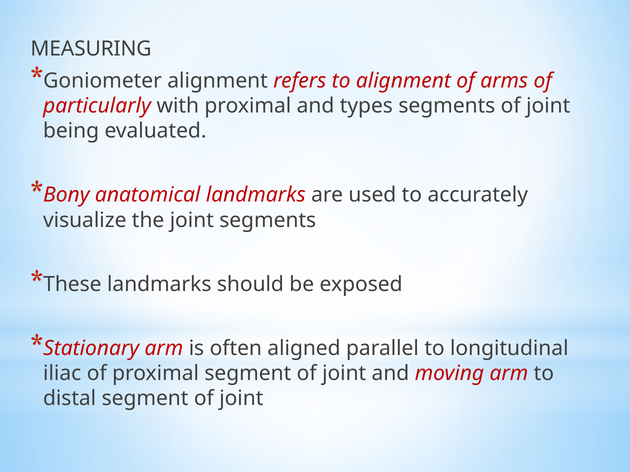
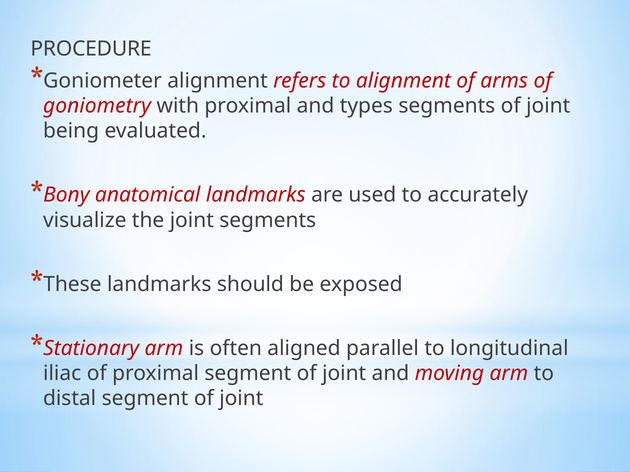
MEASURING: MEASURING -> PROCEDURE
particularly: particularly -> goniometry
